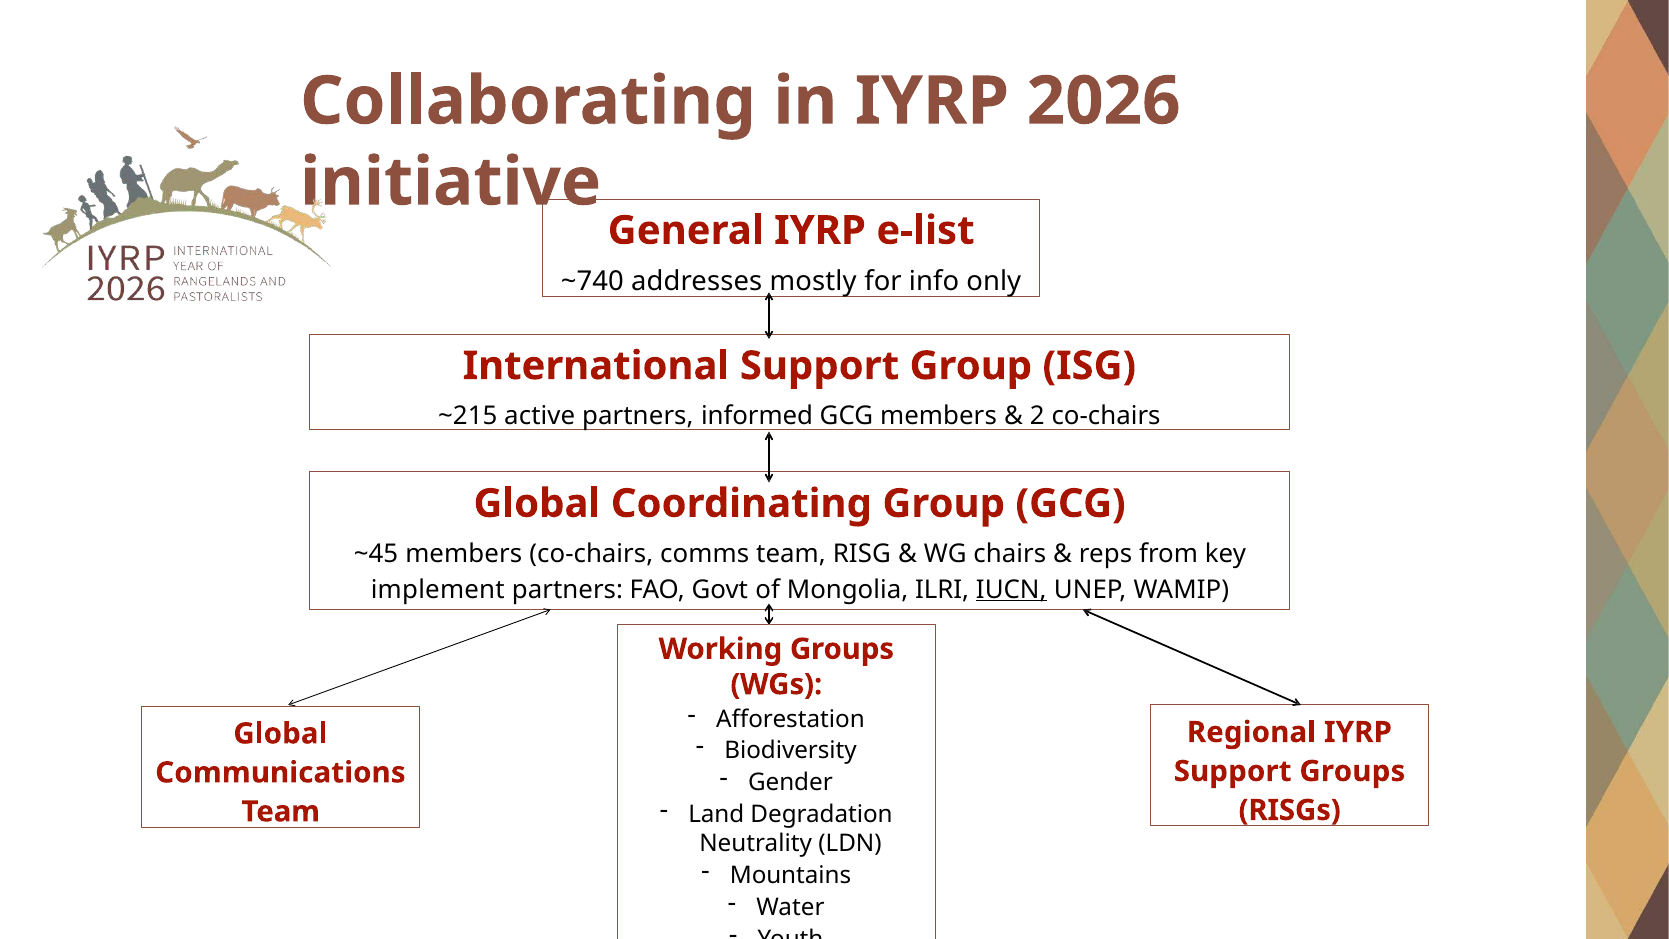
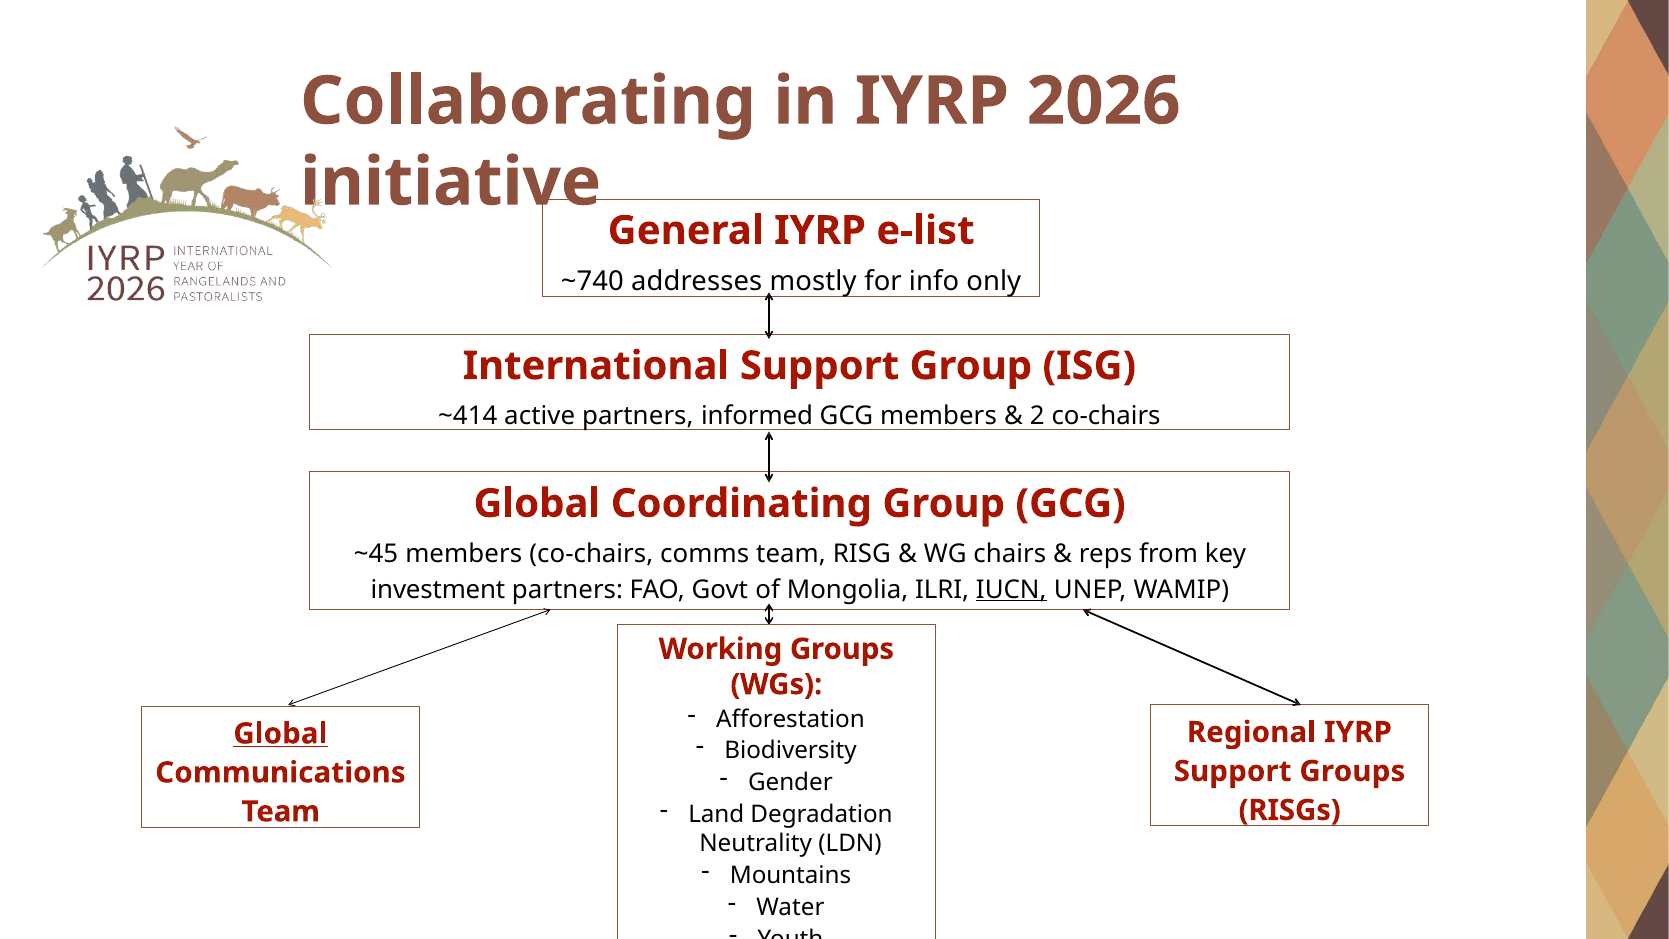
~215: ~215 -> ~414
implement: implement -> investment
Global at (280, 734) underline: none -> present
